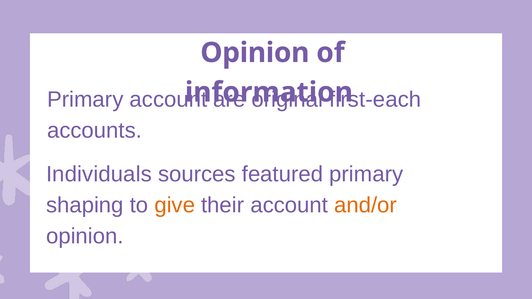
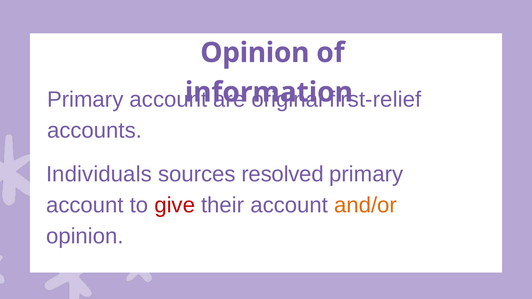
first-each: first-each -> first-relief
featured: featured -> resolved
shaping at (85, 205): shaping -> account
give colour: orange -> red
